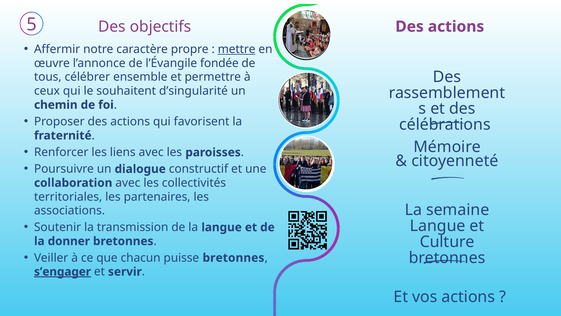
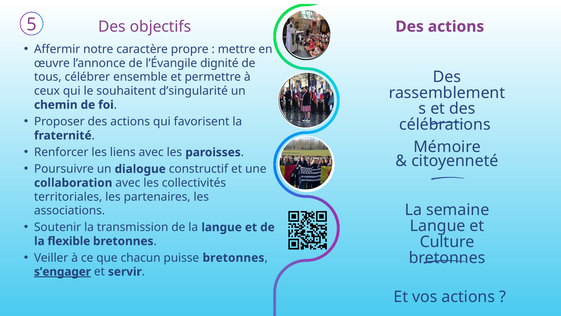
mettre underline: present -> none
fondée: fondée -> dignité
donner: donner -> flexible
